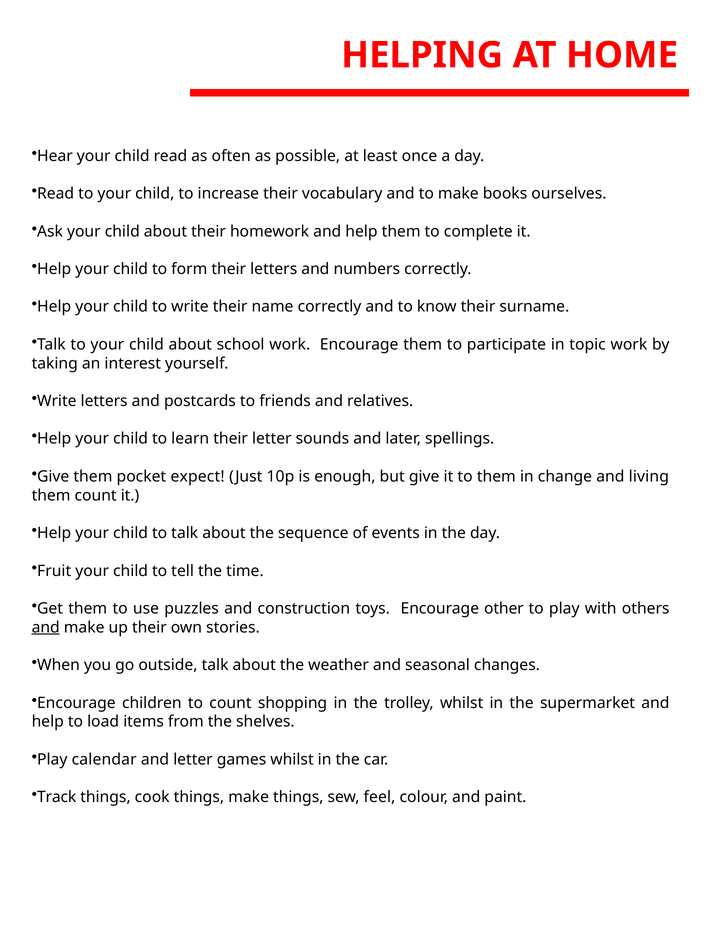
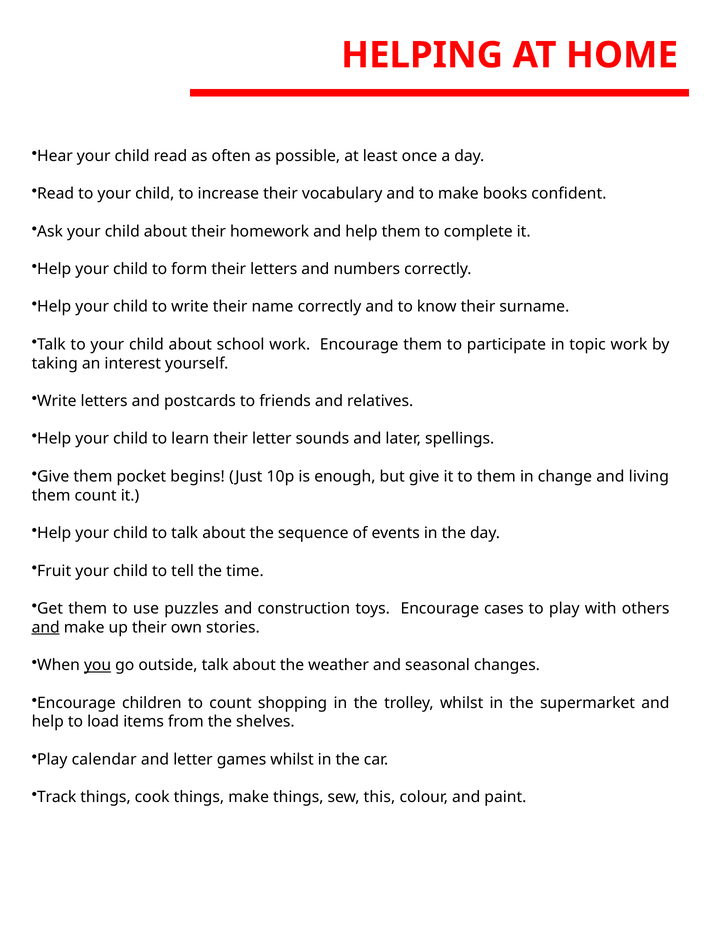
ourselves: ourselves -> confident
expect: expect -> begins
other: other -> cases
you underline: none -> present
feel: feel -> this
